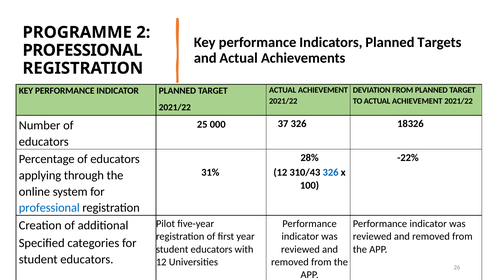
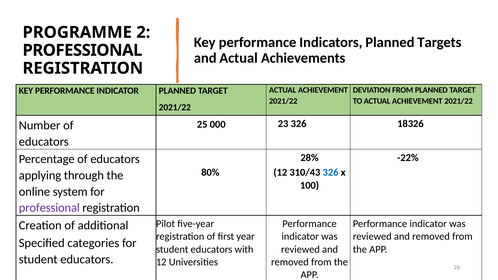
37: 37 -> 23
31%: 31% -> 80%
professional at (49, 208) colour: blue -> purple
